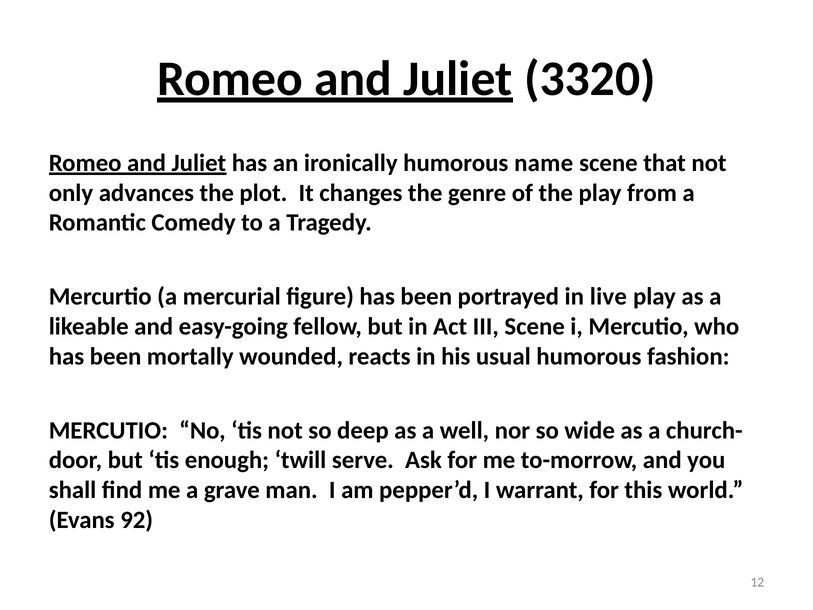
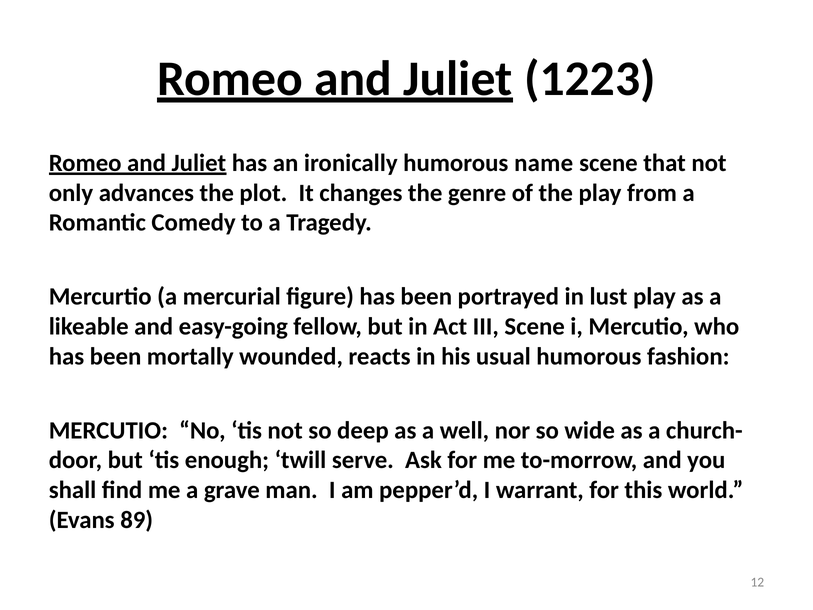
3320: 3320 -> 1223
live: live -> lust
92: 92 -> 89
